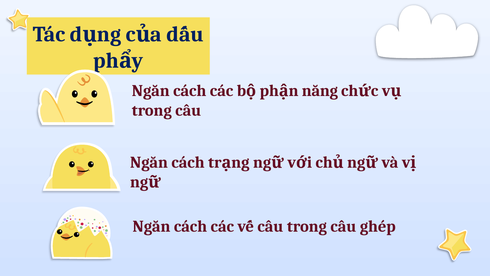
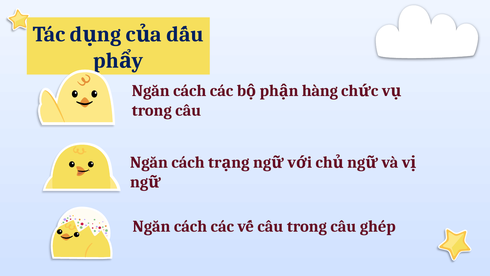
năng: năng -> hàng
